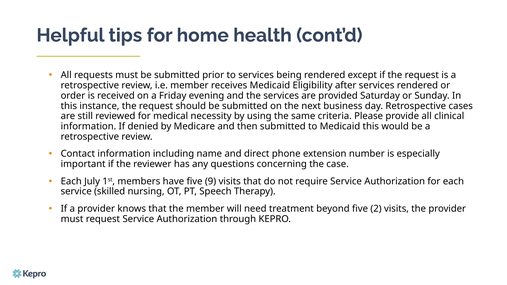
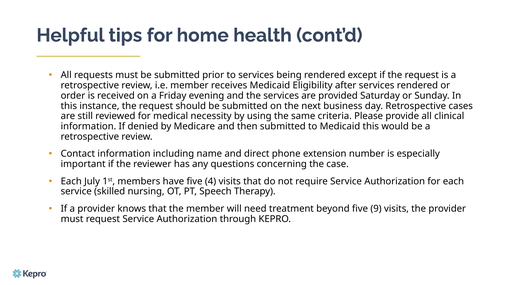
9: 9 -> 4
2: 2 -> 9
